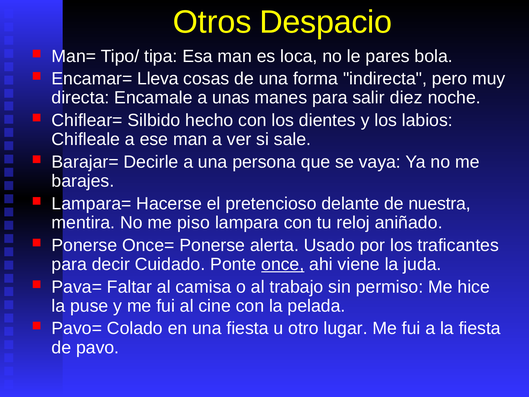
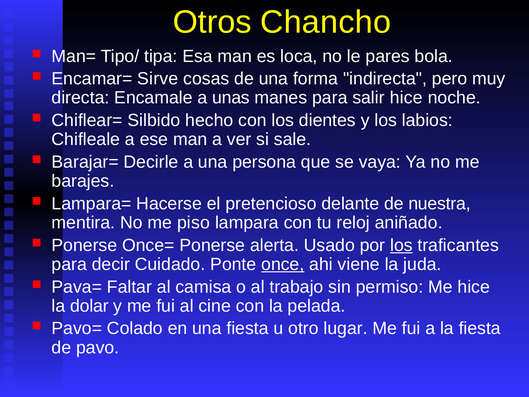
Despacio: Despacio -> Chancho
Lleva: Lleva -> Sirve
salir diez: diez -> hice
los at (401, 245) underline: none -> present
puse: puse -> dolar
